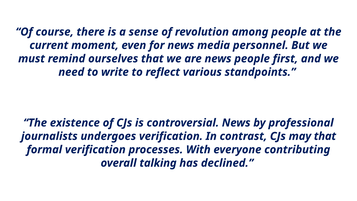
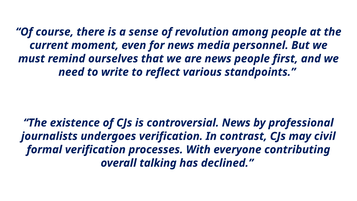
may that: that -> civil
